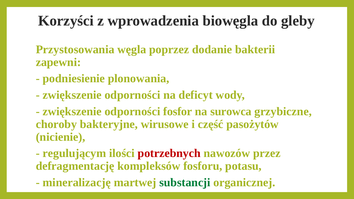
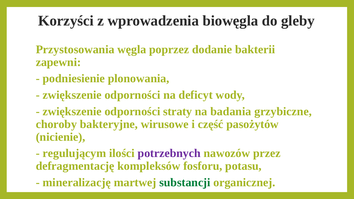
fosfor: fosfor -> straty
surowca: surowca -> badania
potrzebnych colour: red -> purple
